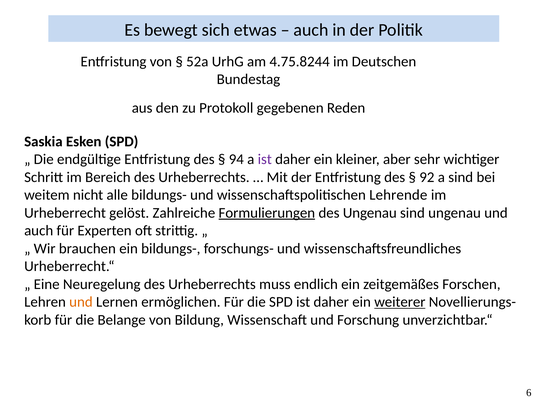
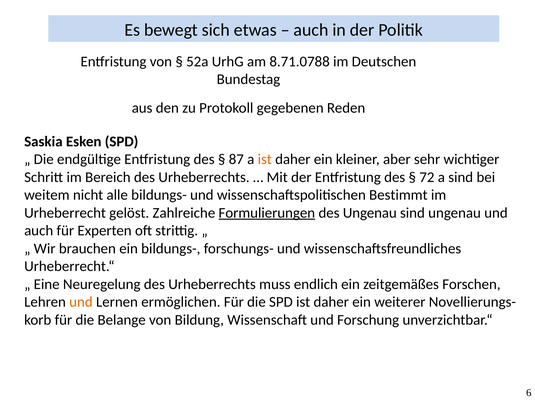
4.75.8244: 4.75.8244 -> 8.71.0788
94: 94 -> 87
ist at (265, 159) colour: purple -> orange
92: 92 -> 72
Lehrende: Lehrende -> Bestimmt
weiterer underline: present -> none
